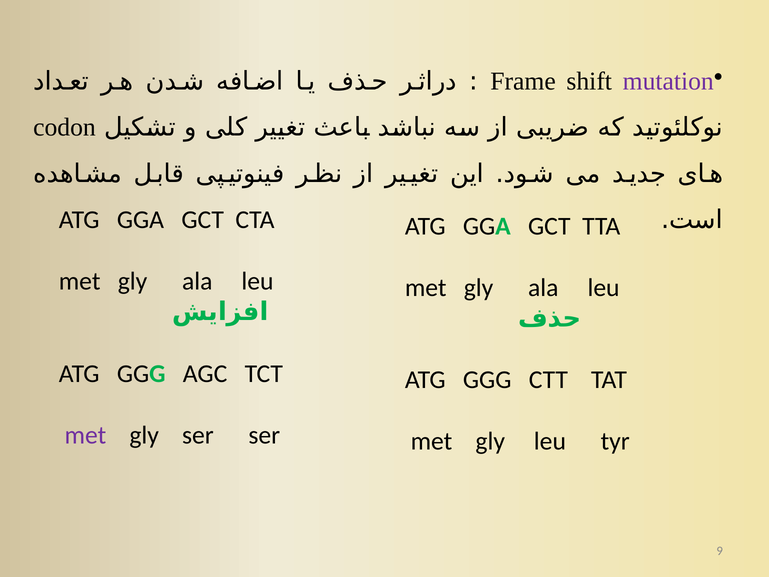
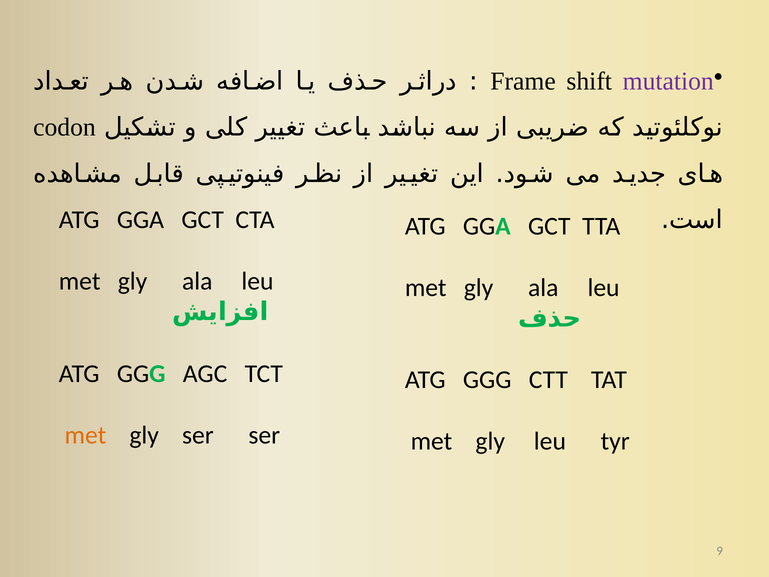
met at (85, 435) colour: purple -> orange
